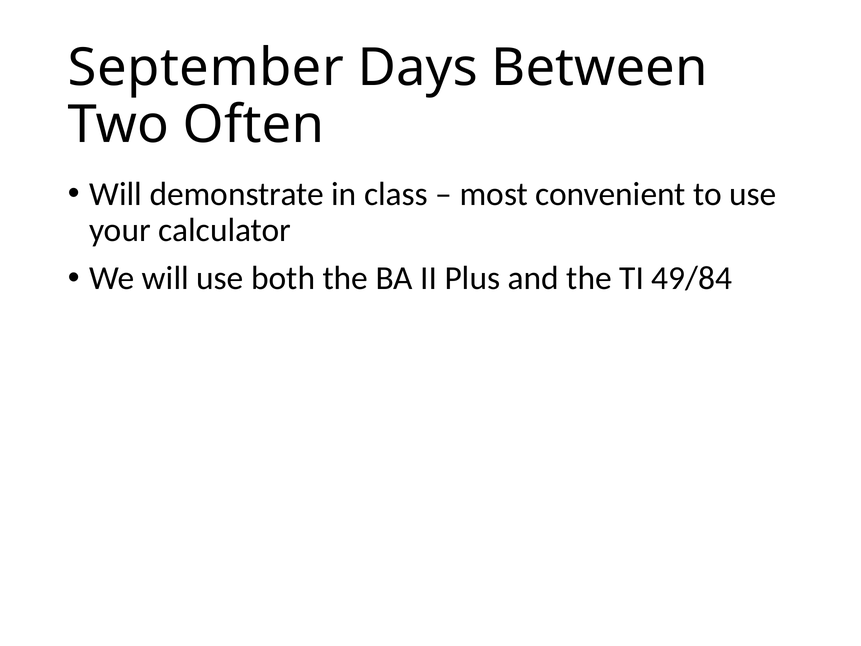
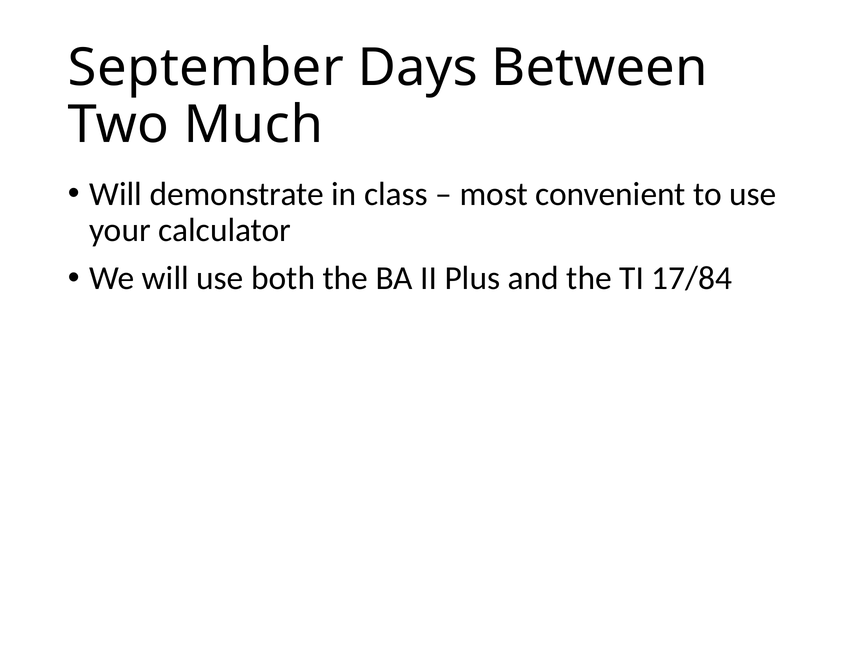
Often: Often -> Much
49/84: 49/84 -> 17/84
